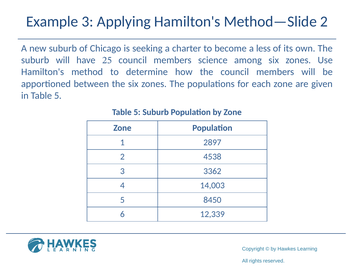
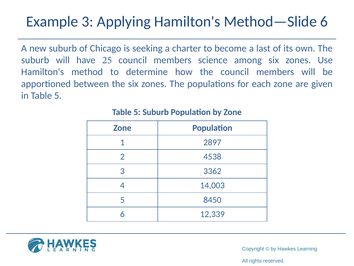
Method—Slide 2: 2 -> 6
less: less -> last
